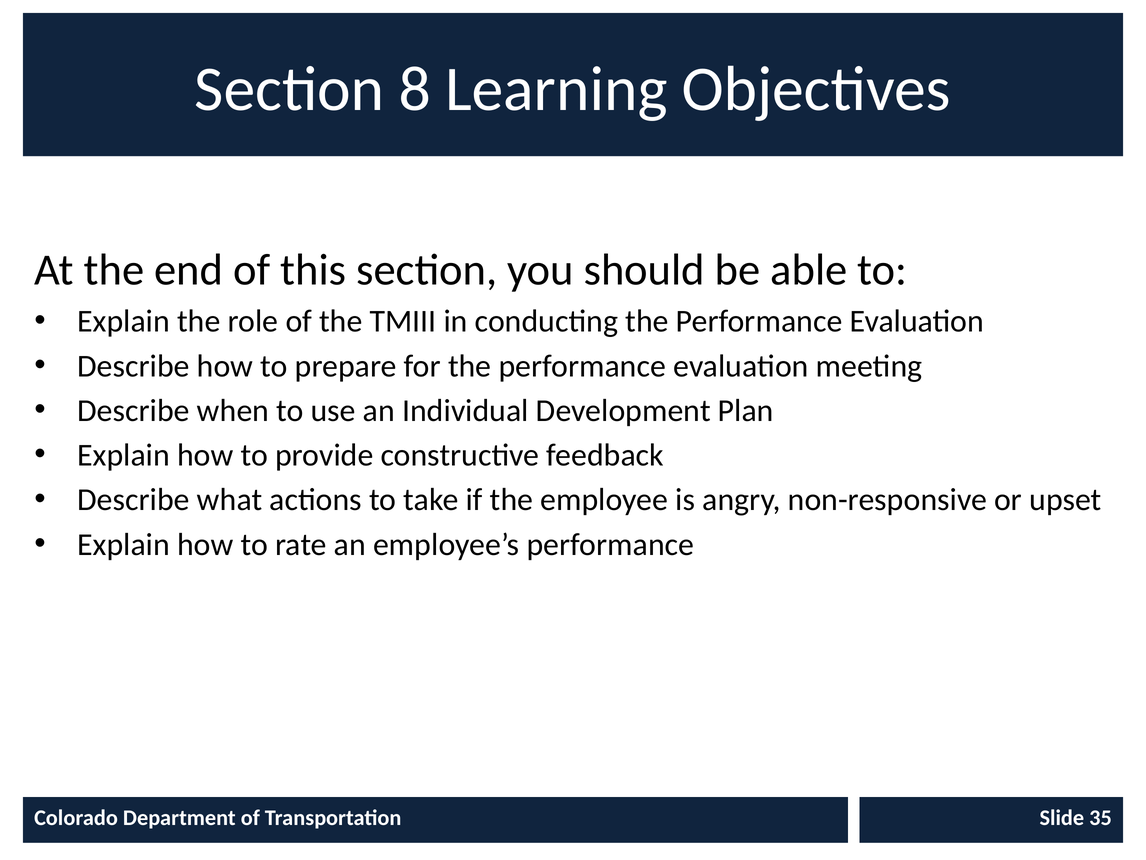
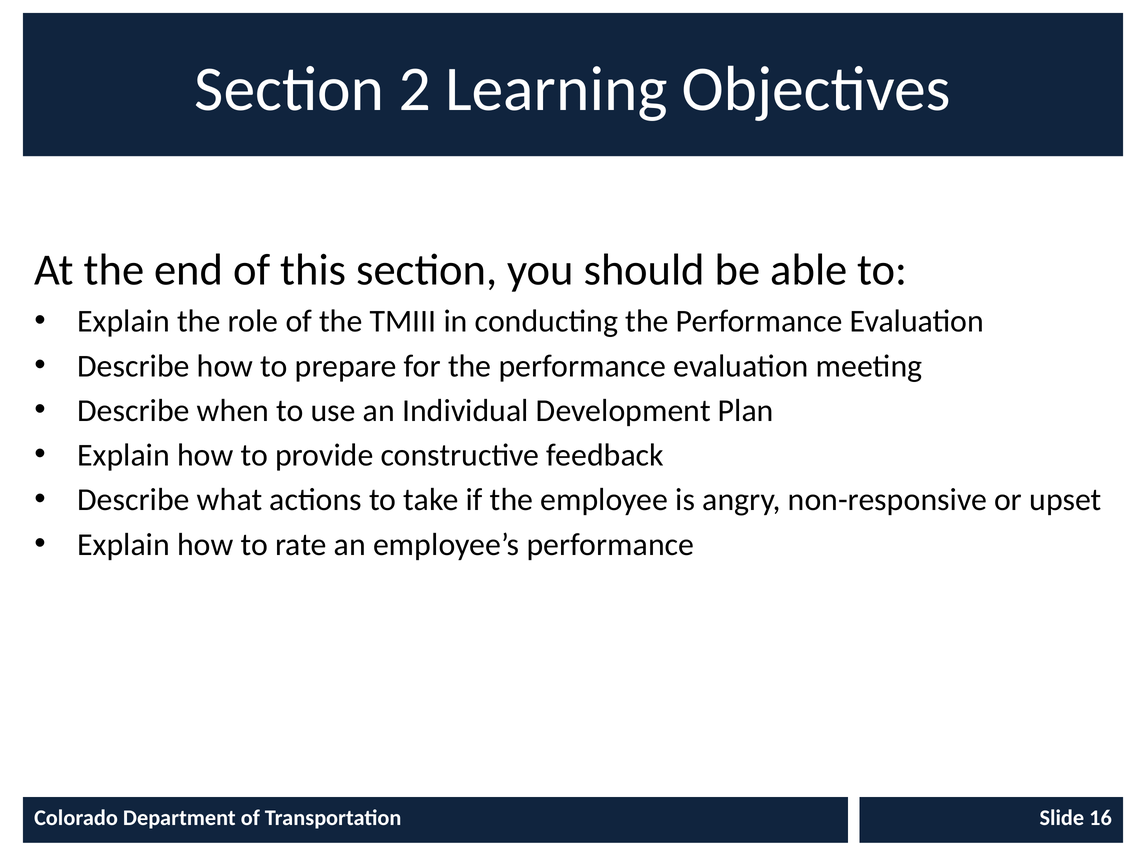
8: 8 -> 2
35: 35 -> 16
